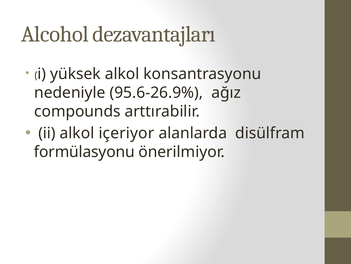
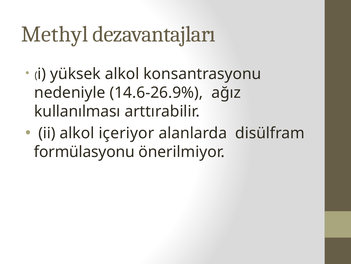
Alcohol: Alcohol -> Methyl
95.6-26.9%: 95.6-26.9% -> 14.6-26.9%
compounds: compounds -> kullanılması
